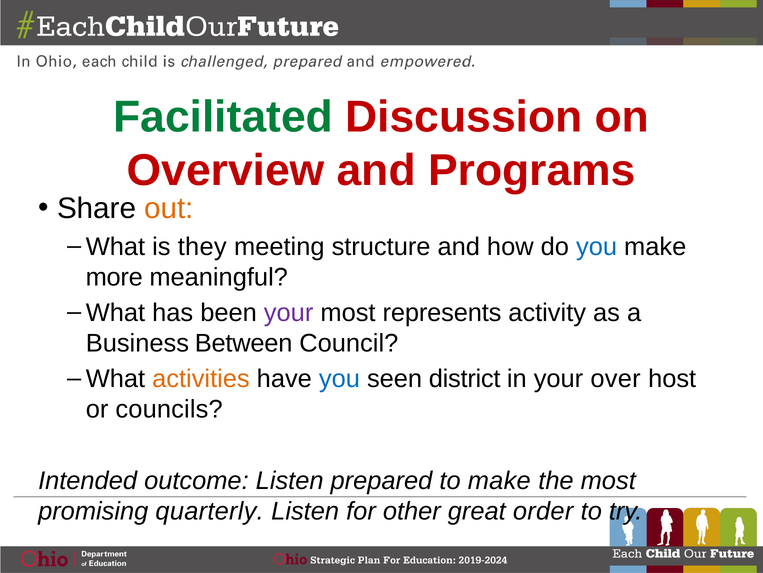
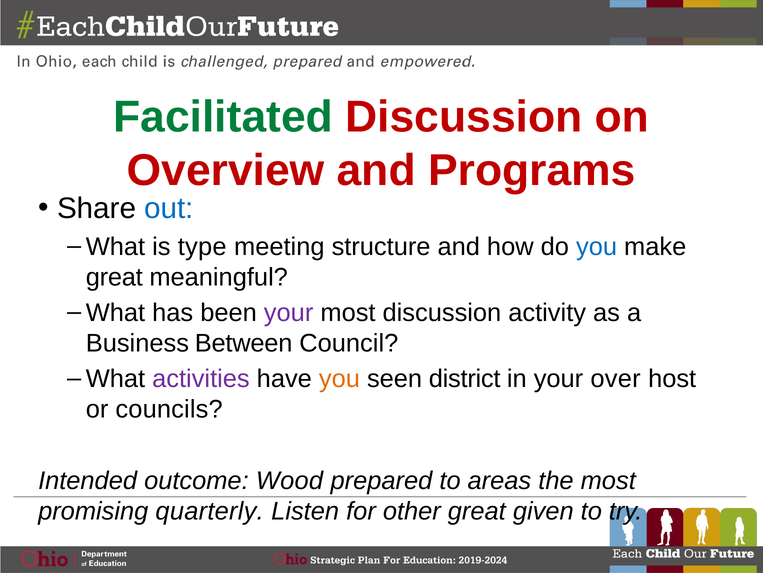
out colour: orange -> blue
they: they -> type
more at (114, 277): more -> great
most represents: represents -> discussion
activities colour: orange -> purple
you at (339, 379) colour: blue -> orange
outcome Listen: Listen -> Wood
to make: make -> areas
order: order -> given
